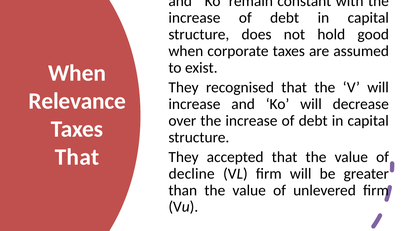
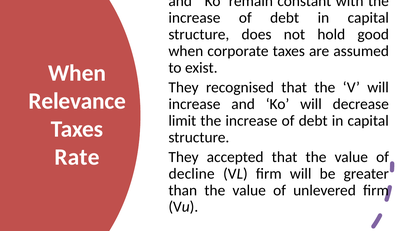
over: over -> limit
That at (77, 157): That -> Rate
